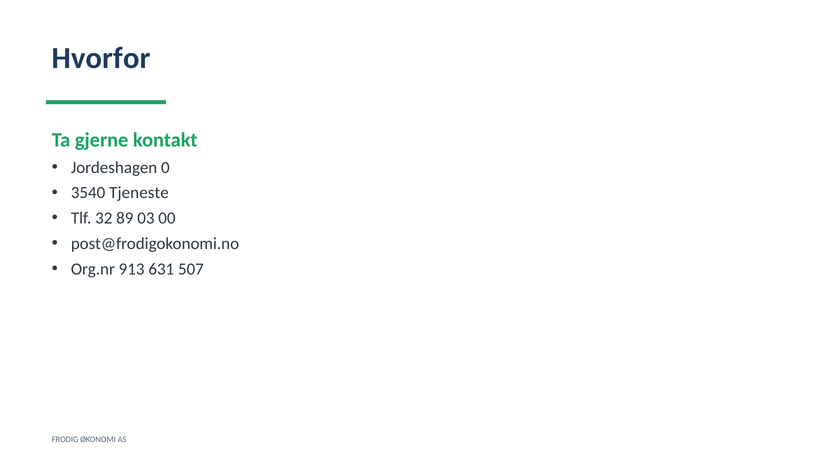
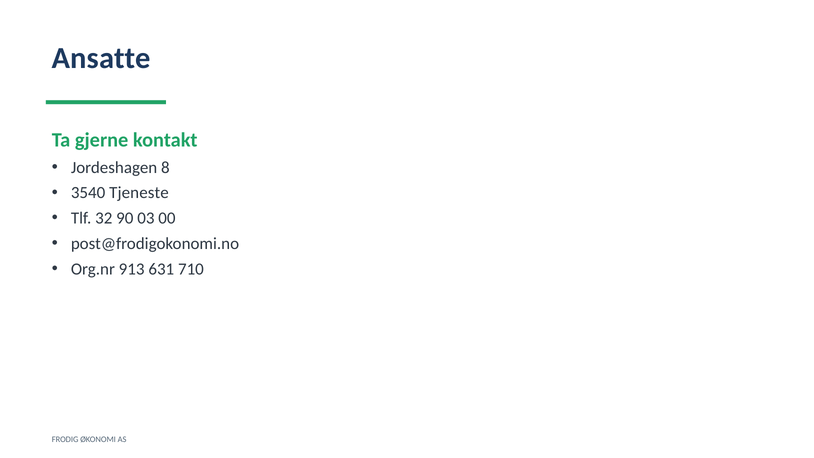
Hvorfor: Hvorfor -> Ansatte
0: 0 -> 8
89: 89 -> 90
507: 507 -> 710
